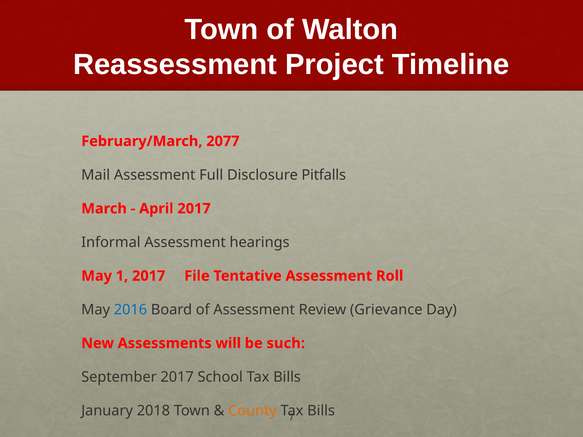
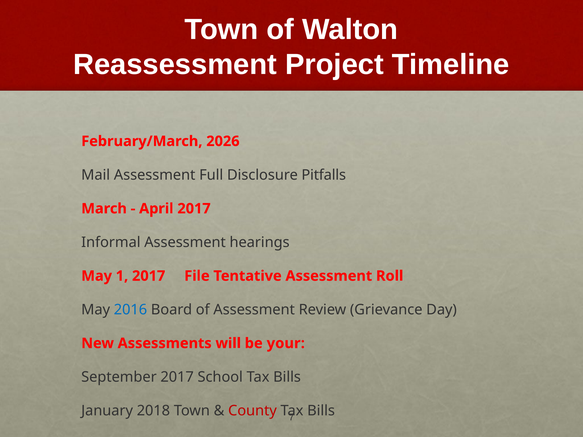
2077: 2077 -> 2026
such: such -> your
County colour: orange -> red
